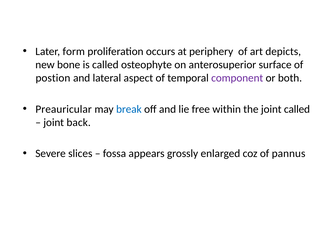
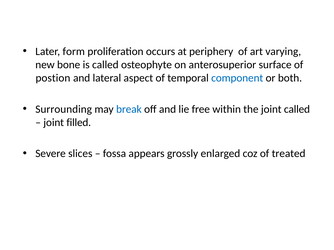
depicts: depicts -> varying
component colour: purple -> blue
Preauricular: Preauricular -> Surrounding
back: back -> filled
pannus: pannus -> treated
